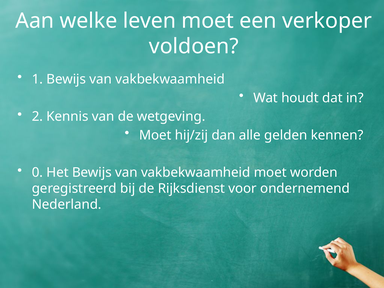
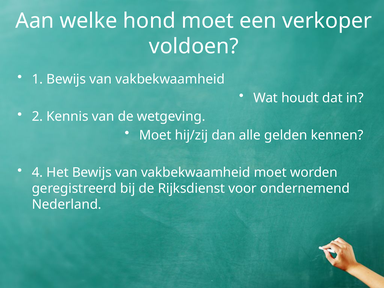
leven: leven -> hond
0: 0 -> 4
